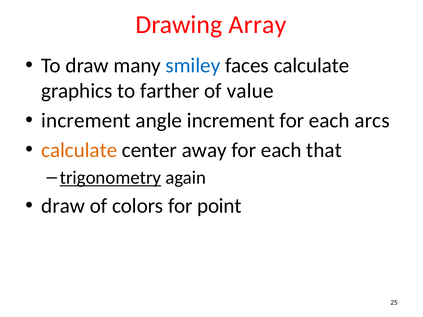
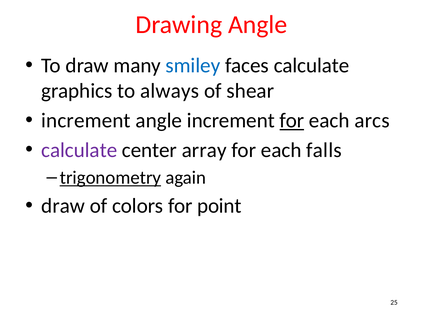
Drawing Array: Array -> Angle
farther: farther -> always
value: value -> shear
for at (292, 121) underline: none -> present
calculate at (79, 150) colour: orange -> purple
away: away -> array
that: that -> falls
